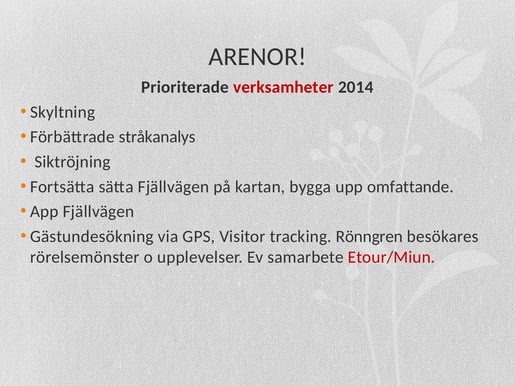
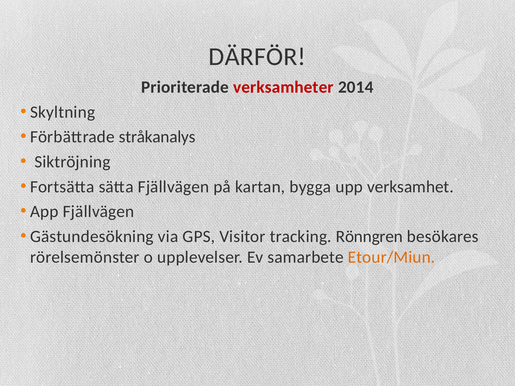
ARENOR: ARENOR -> DÄRFÖR
omfattande: omfattande -> verksamhet
Etour/Miun colour: red -> orange
